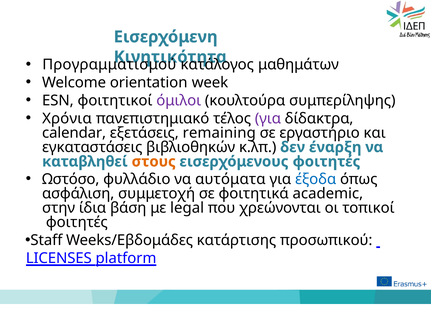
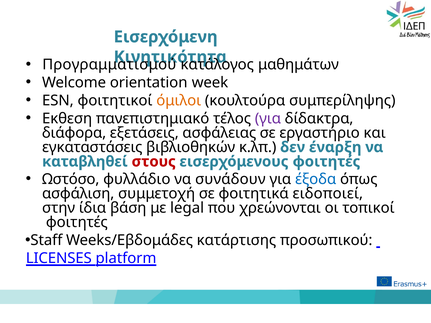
όμιλοι colour: purple -> orange
Χρόνια: Χρόνια -> Εκθεση
calendar: calendar -> διάφορα
remaining: remaining -> ασφάλειας
στους colour: orange -> red
αυτόματα: αυτόματα -> συνάδουν
academic: academic -> ειδοποιεί
